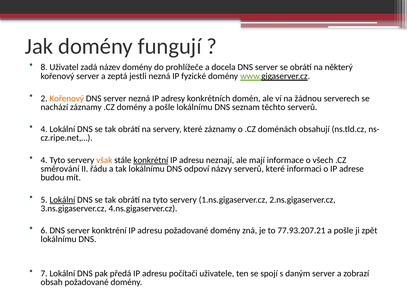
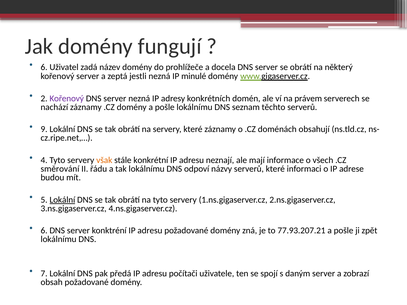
8 at (44, 67): 8 -> 6
fyzické: fyzické -> minulé
Kořenový at (67, 98) colour: orange -> purple
žádnou: žádnou -> právem
4 at (44, 129): 4 -> 9
konkrétní underline: present -> none
